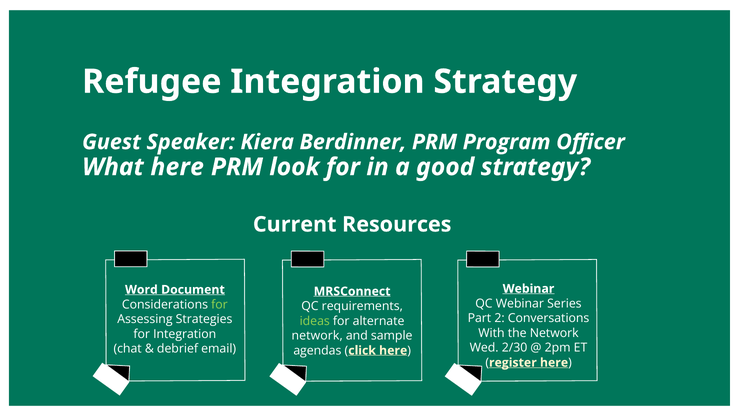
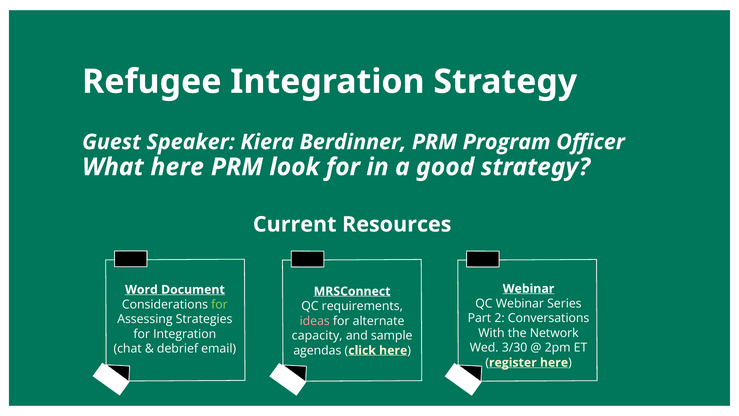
ideas colour: light green -> pink
network at (317, 335): network -> capacity
2/30: 2/30 -> 3/30
